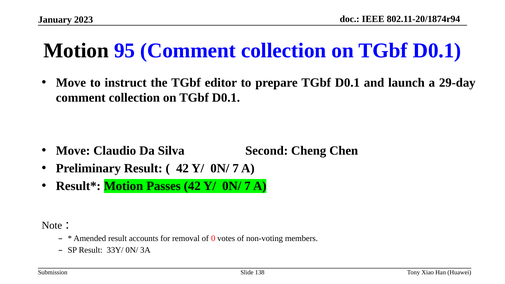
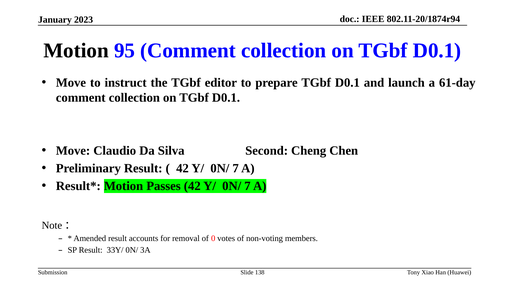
29-day: 29-day -> 61-day
